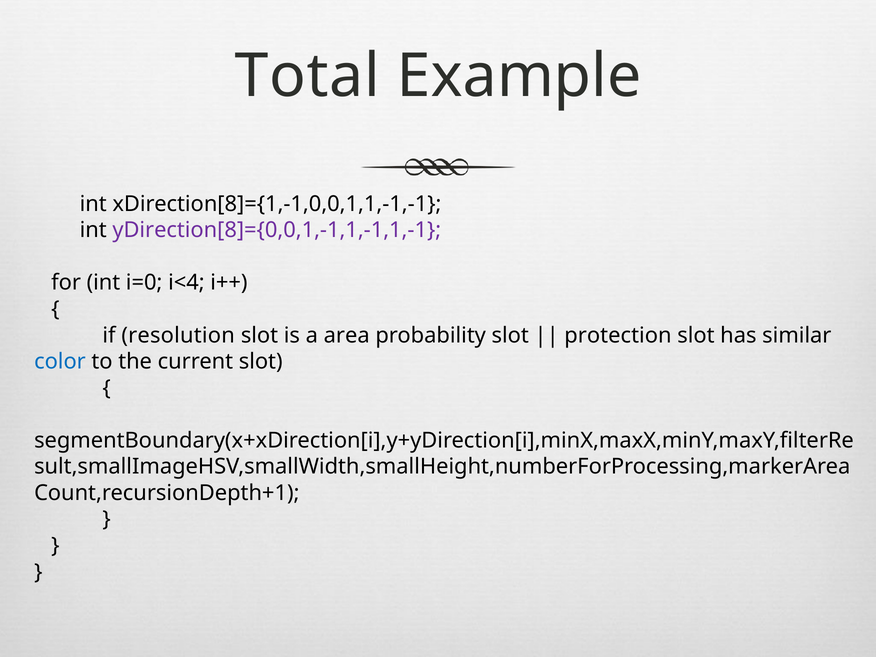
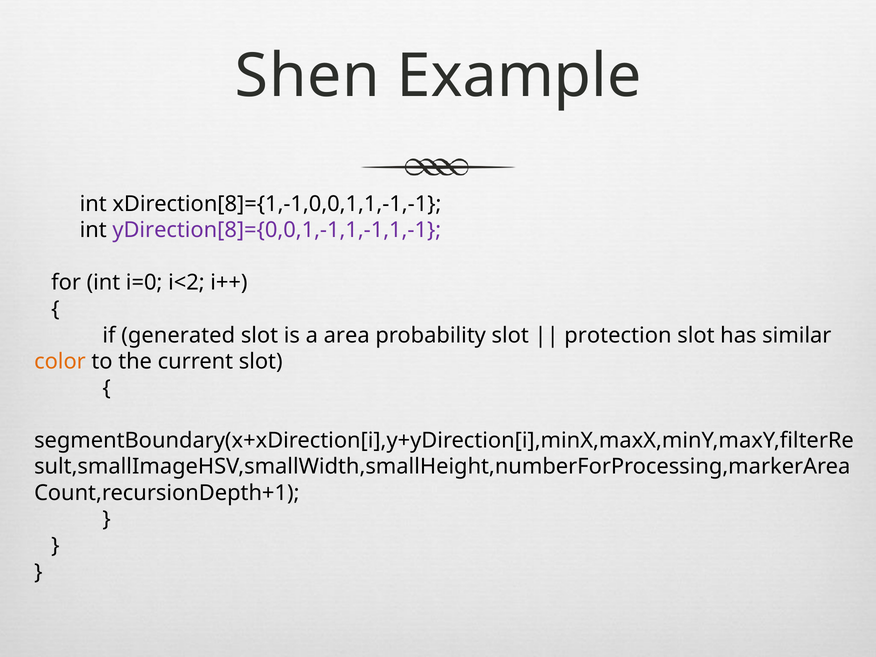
Total: Total -> Shen
i<4: i<4 -> i<2
resolution: resolution -> generated
color colour: blue -> orange
